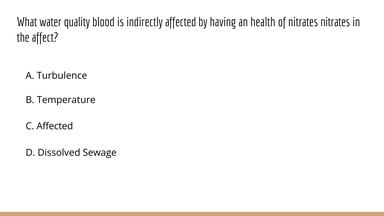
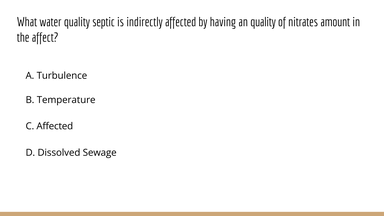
blood: blood -> septic
an health: health -> quality
nitrates nitrates: nitrates -> amount
